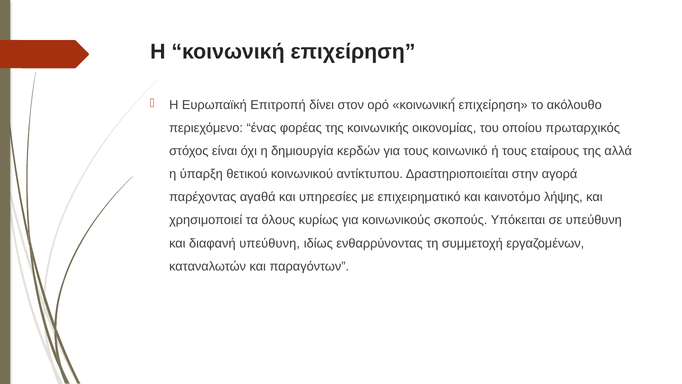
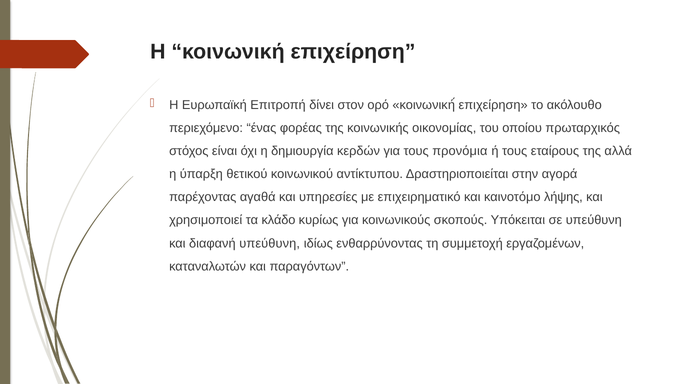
κοινωνικό: κοινωνικό -> προνόμια
όλους: όλους -> κλάδο
